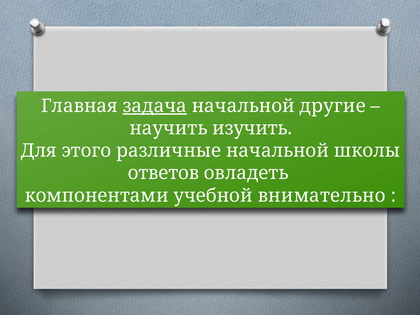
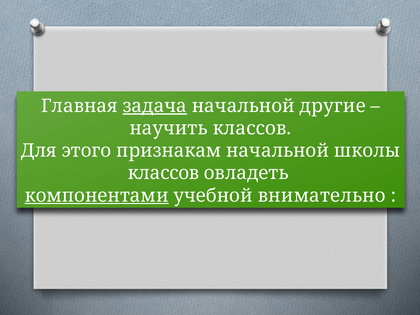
научить изучить: изучить -> классов
различные: различные -> признакам
ответов at (163, 173): ответов -> классов
компонентами underline: none -> present
